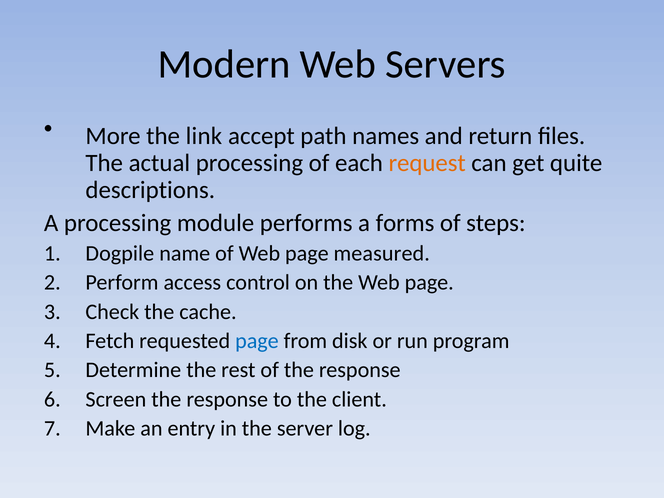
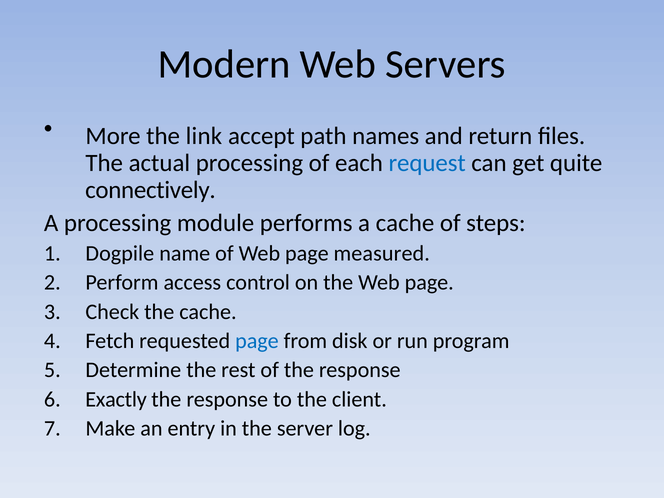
request colour: orange -> blue
descriptions: descriptions -> connectively
a forms: forms -> cache
Screen: Screen -> Exactly
